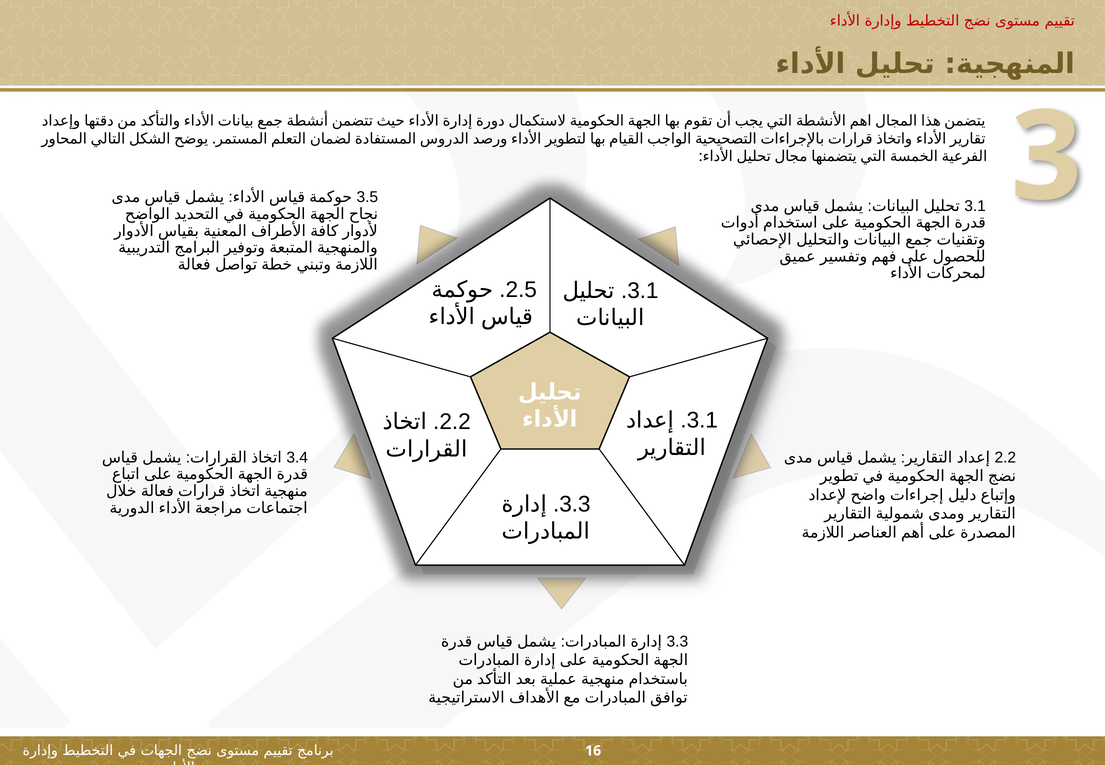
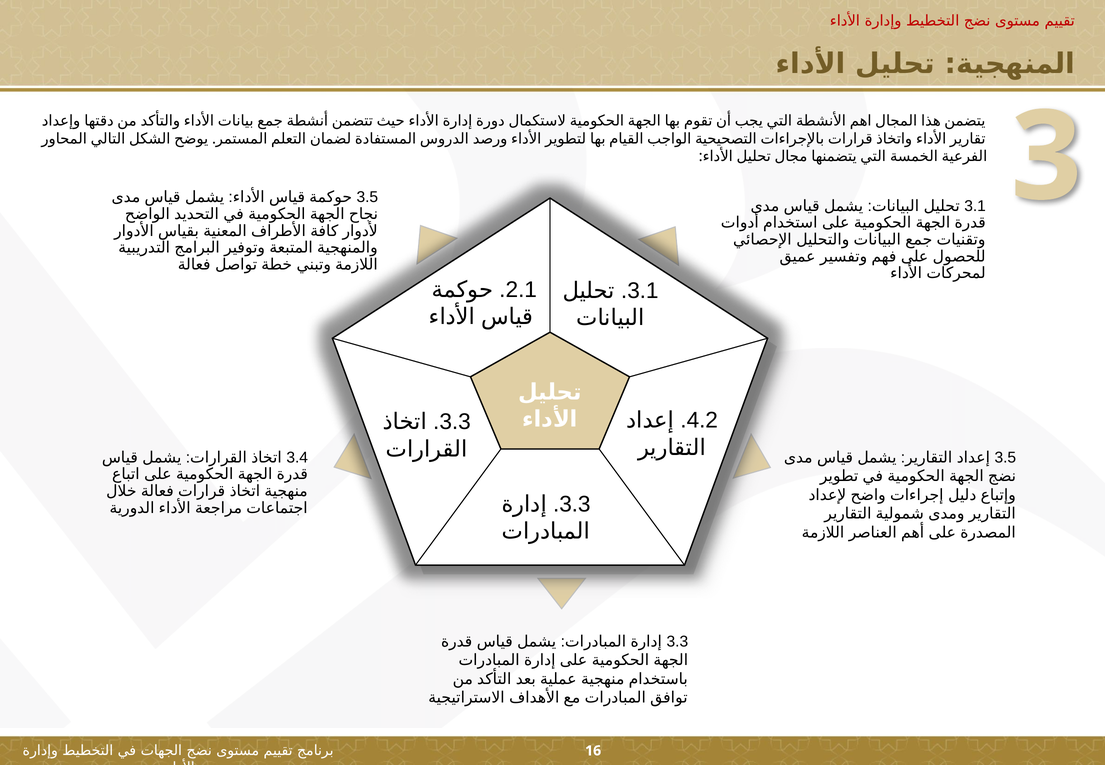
2.5: 2.5 -> 2.1
3.1 at (702, 420): 3.1 -> 4.2
2.2 at (455, 422): 2.2 -> 3.3
2.2 at (1005, 458): 2.2 -> 3.5
